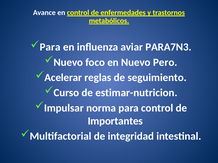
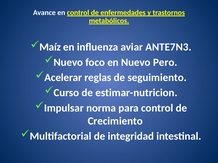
Para at (50, 47): Para -> Maíz
PARA7N3: PARA7N3 -> ANTE7N3
Importantes: Importantes -> Crecimiento
